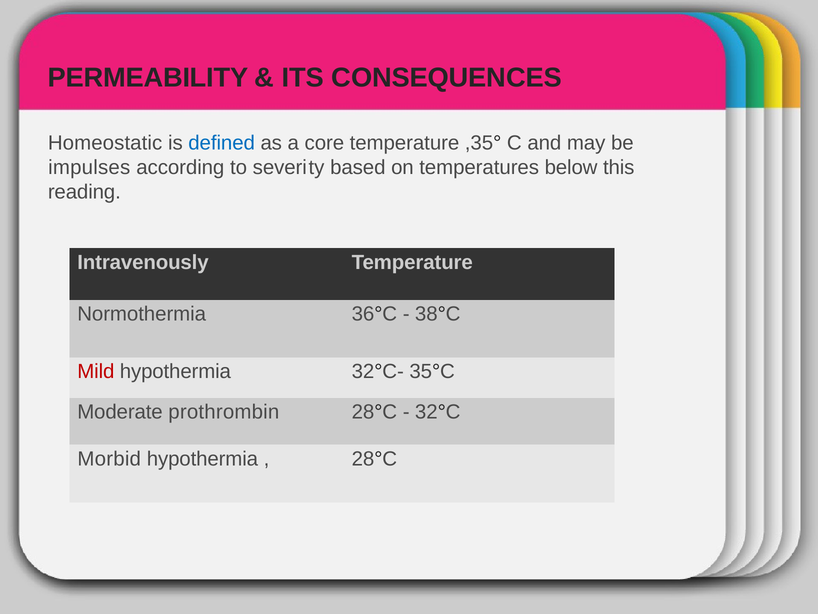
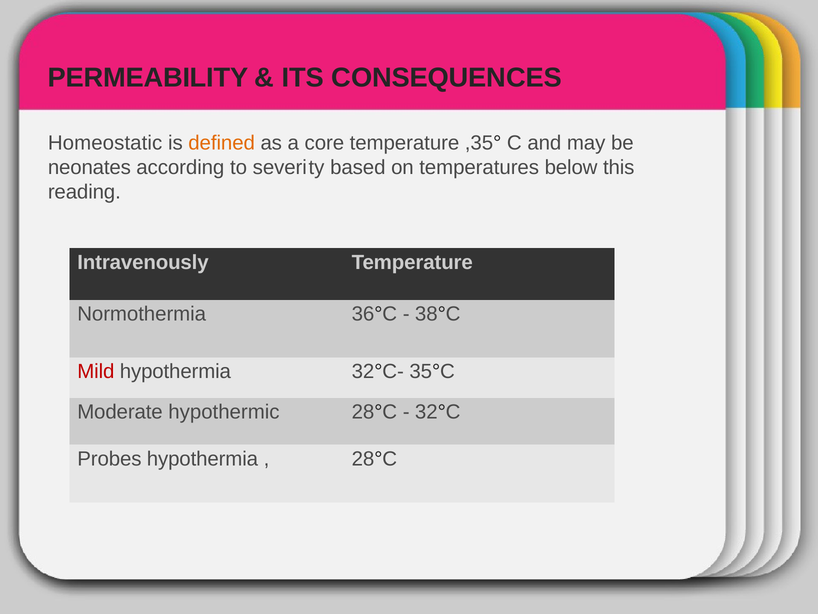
defined colour: blue -> orange
impulses: impulses -> neonates
prothrombin: prothrombin -> hypothermic
Morbid: Morbid -> Probes
